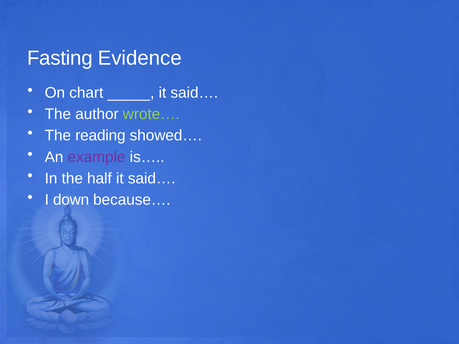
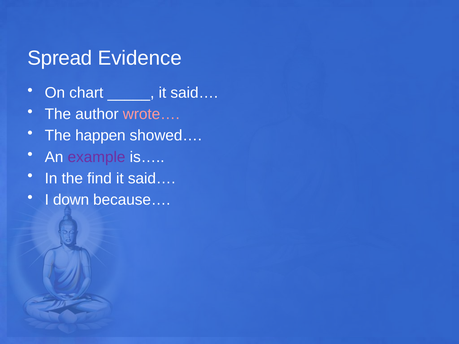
Fasting: Fasting -> Spread
wrote… colour: light green -> pink
reading: reading -> happen
half: half -> find
